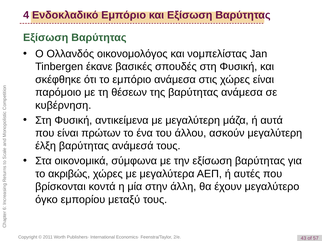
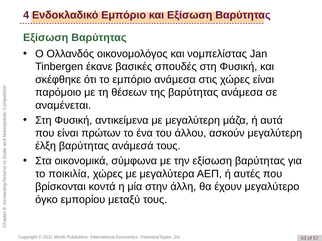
κυβέρνηση: κυβέρνηση -> αναμένεται
ακριβώς: ακριβώς -> ποικιλία
